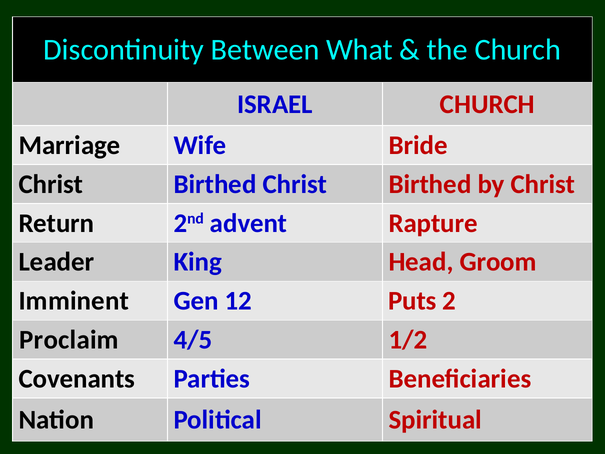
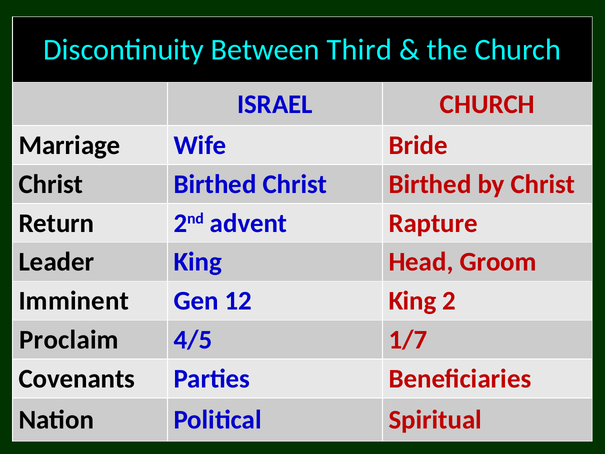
What: What -> Third
12 Puts: Puts -> King
1/2: 1/2 -> 1/7
